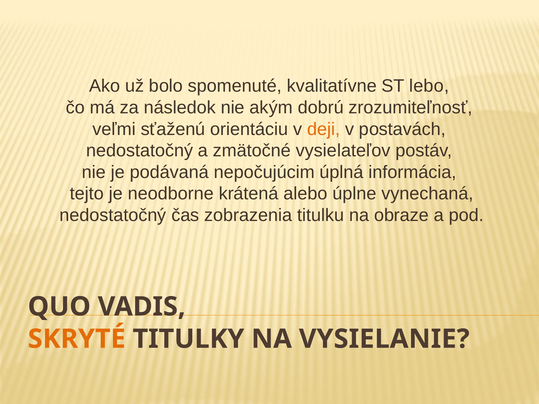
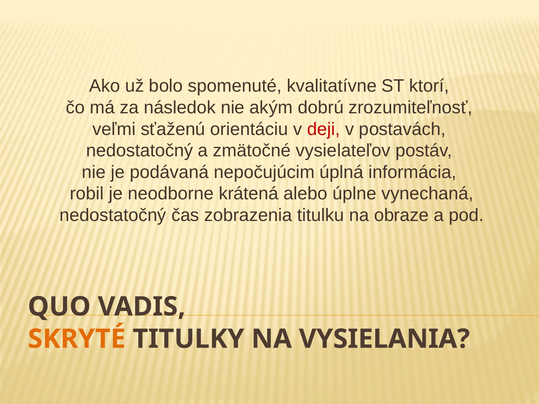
lebo: lebo -> ktorí
deji colour: orange -> red
tejto: tejto -> robil
VYSIELANIE: VYSIELANIE -> VYSIELANIA
